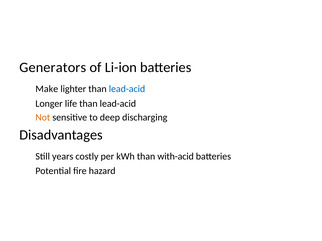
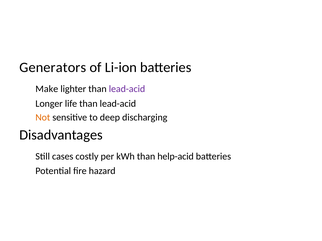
lead-acid at (127, 89) colour: blue -> purple
years: years -> cases
with-acid: with-acid -> help-acid
